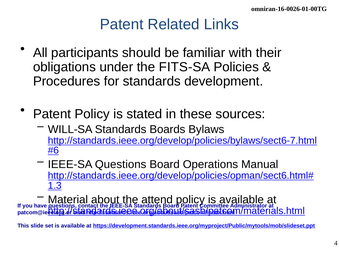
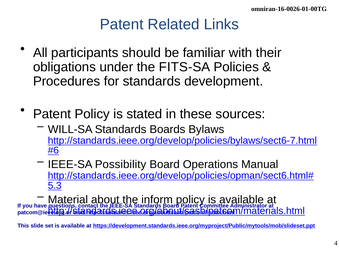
IEEE-SA Questions: Questions -> Possibility
1.3: 1.3 -> 5.3
attend: attend -> inform
